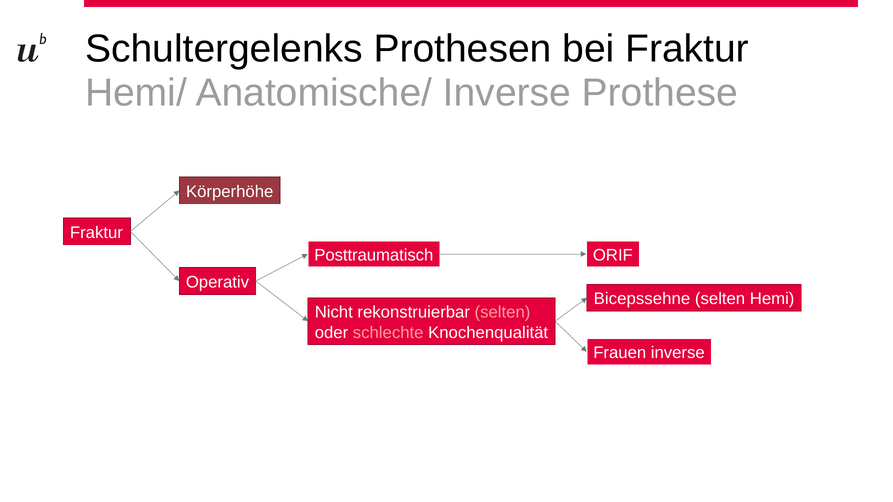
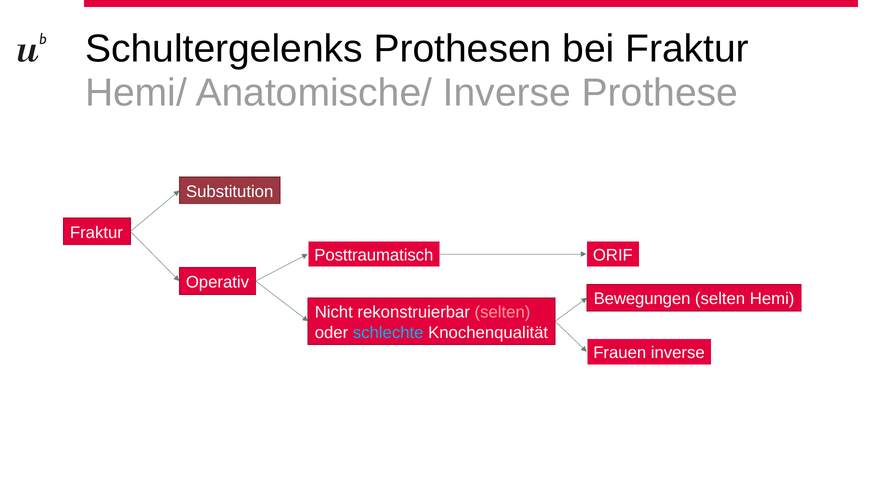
Körperhöhe: Körperhöhe -> Substitution
Bicepssehne: Bicepssehne -> Bewegungen
schlechte colour: pink -> light blue
